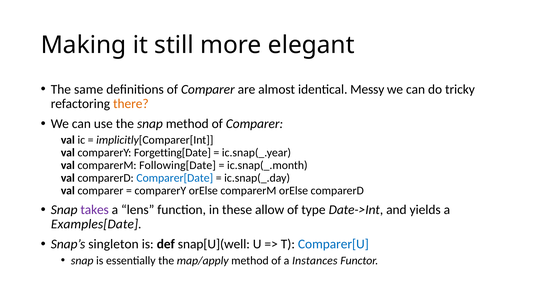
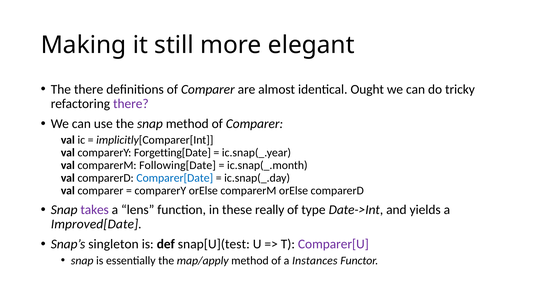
The same: same -> there
Messy: Messy -> Ought
there at (131, 104) colour: orange -> purple
allow: allow -> really
Examples[Date: Examples[Date -> Improved[Date
snap[U](well: snap[U](well -> snap[U](test
Comparer[U colour: blue -> purple
